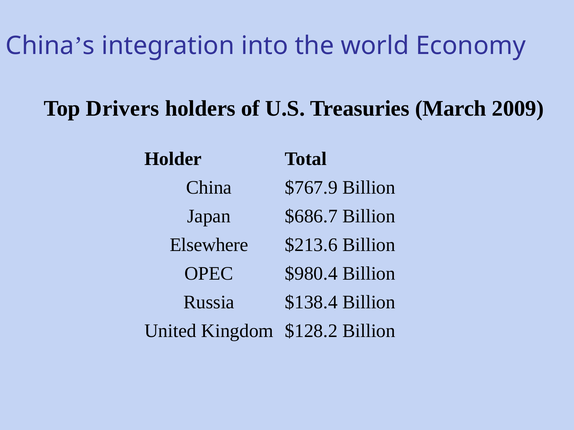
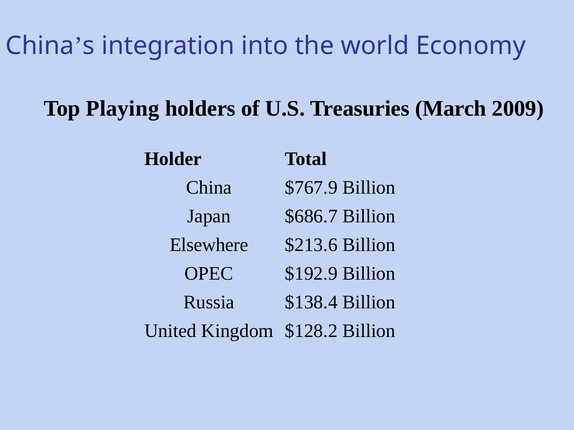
Drivers: Drivers -> Playing
$980.4: $980.4 -> $192.9
